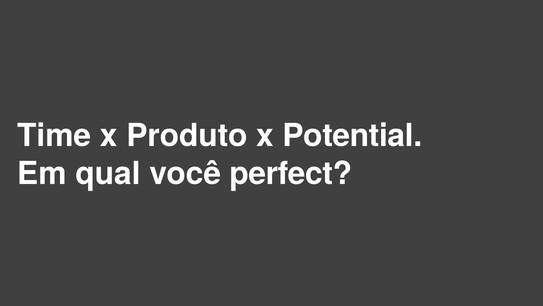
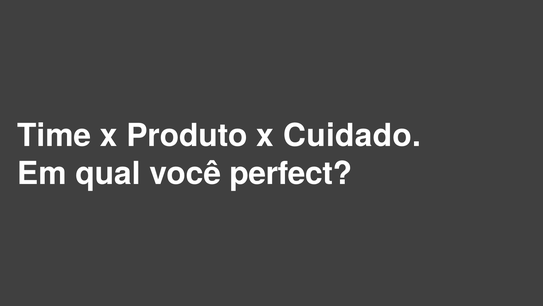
Potential: Potential -> Cuidado
